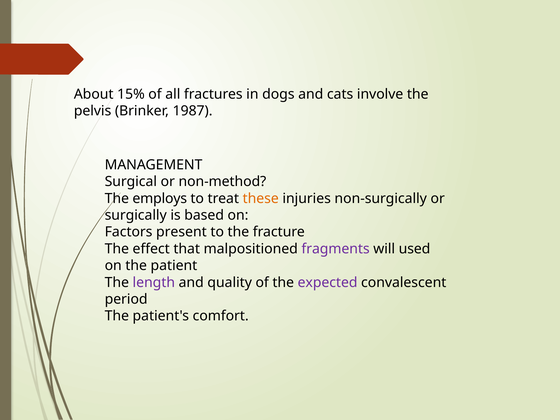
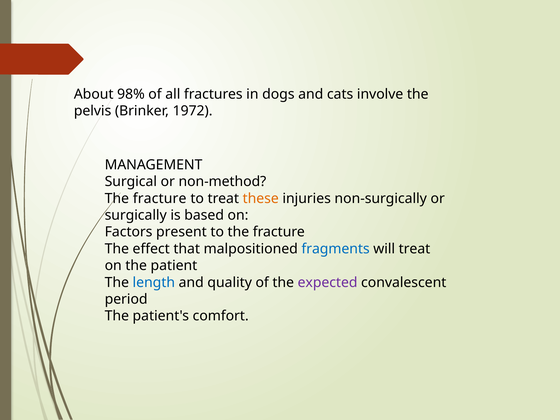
15%: 15% -> 98%
1987: 1987 -> 1972
employs at (160, 198): employs -> fracture
fragments colour: purple -> blue
will used: used -> treat
length colour: purple -> blue
